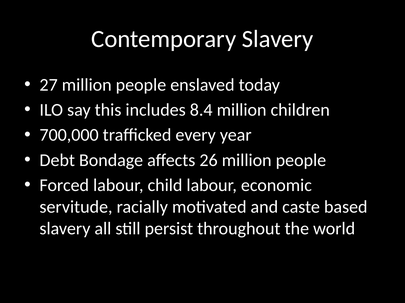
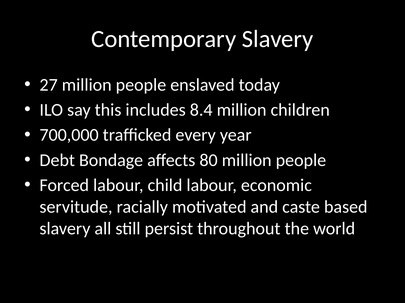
26: 26 -> 80
